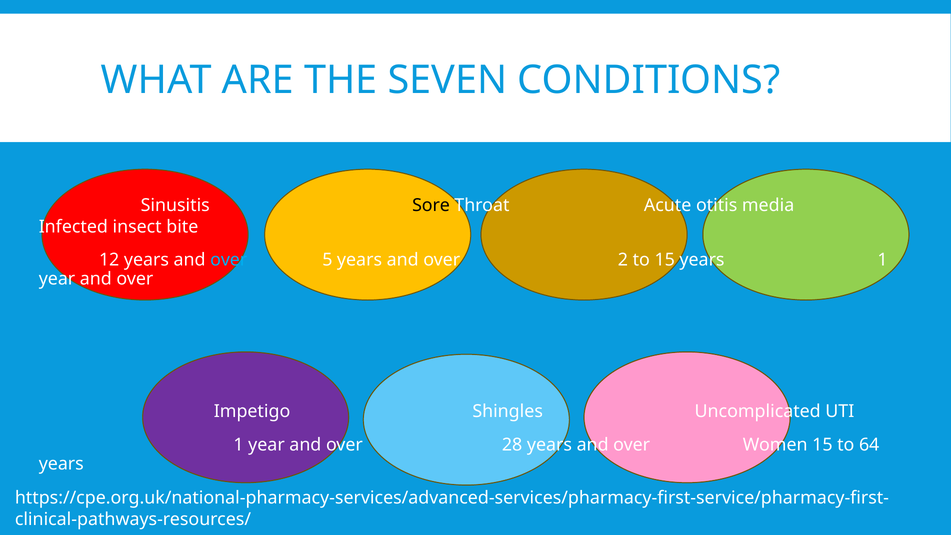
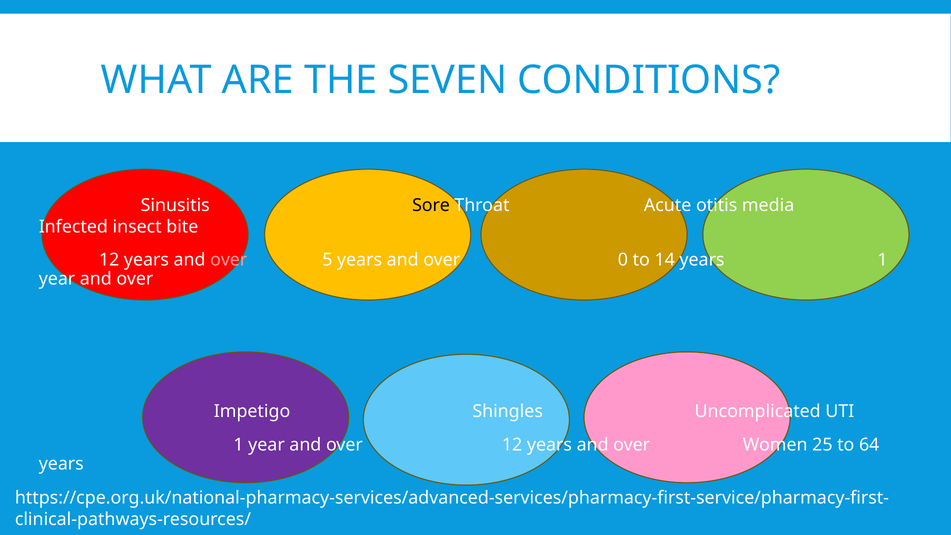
over at (229, 260) colour: light blue -> pink
2: 2 -> 0
to 15: 15 -> 14
over 28: 28 -> 12
Women 15: 15 -> 25
